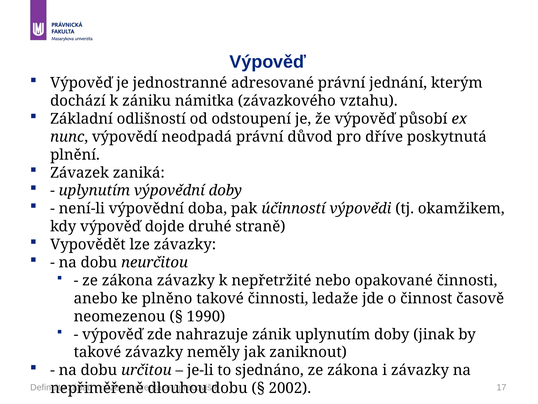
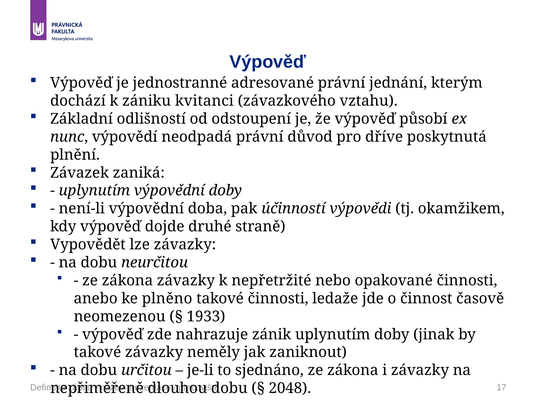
námitka: námitka -> kvitanci
1990: 1990 -> 1933
2002: 2002 -> 2048
